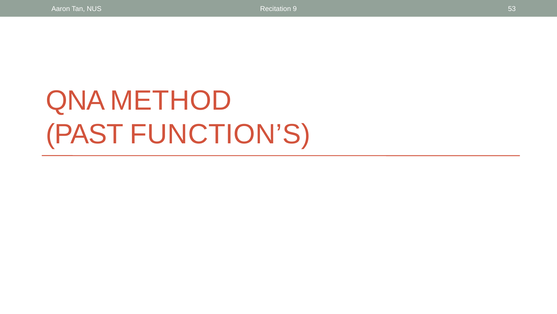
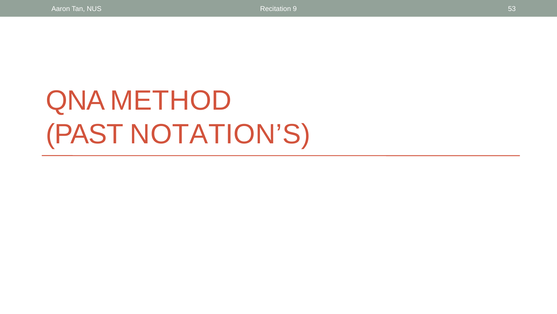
FUNCTION’S: FUNCTION’S -> NOTATION’S
